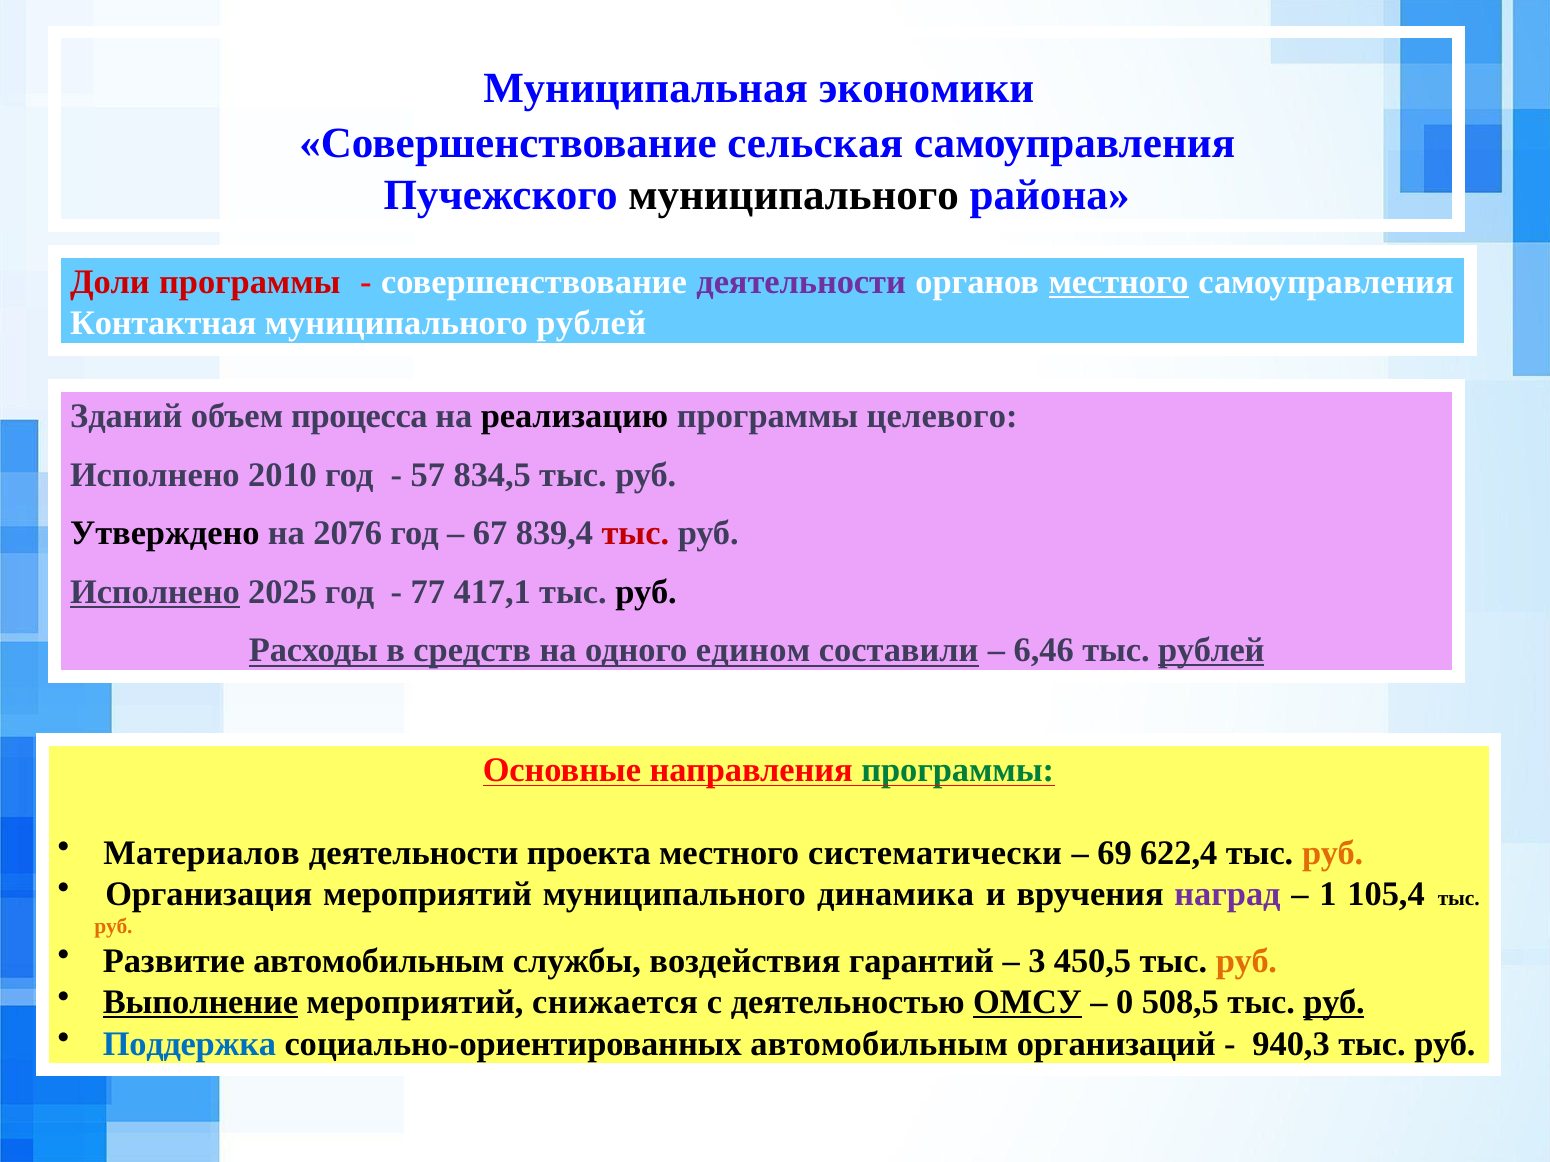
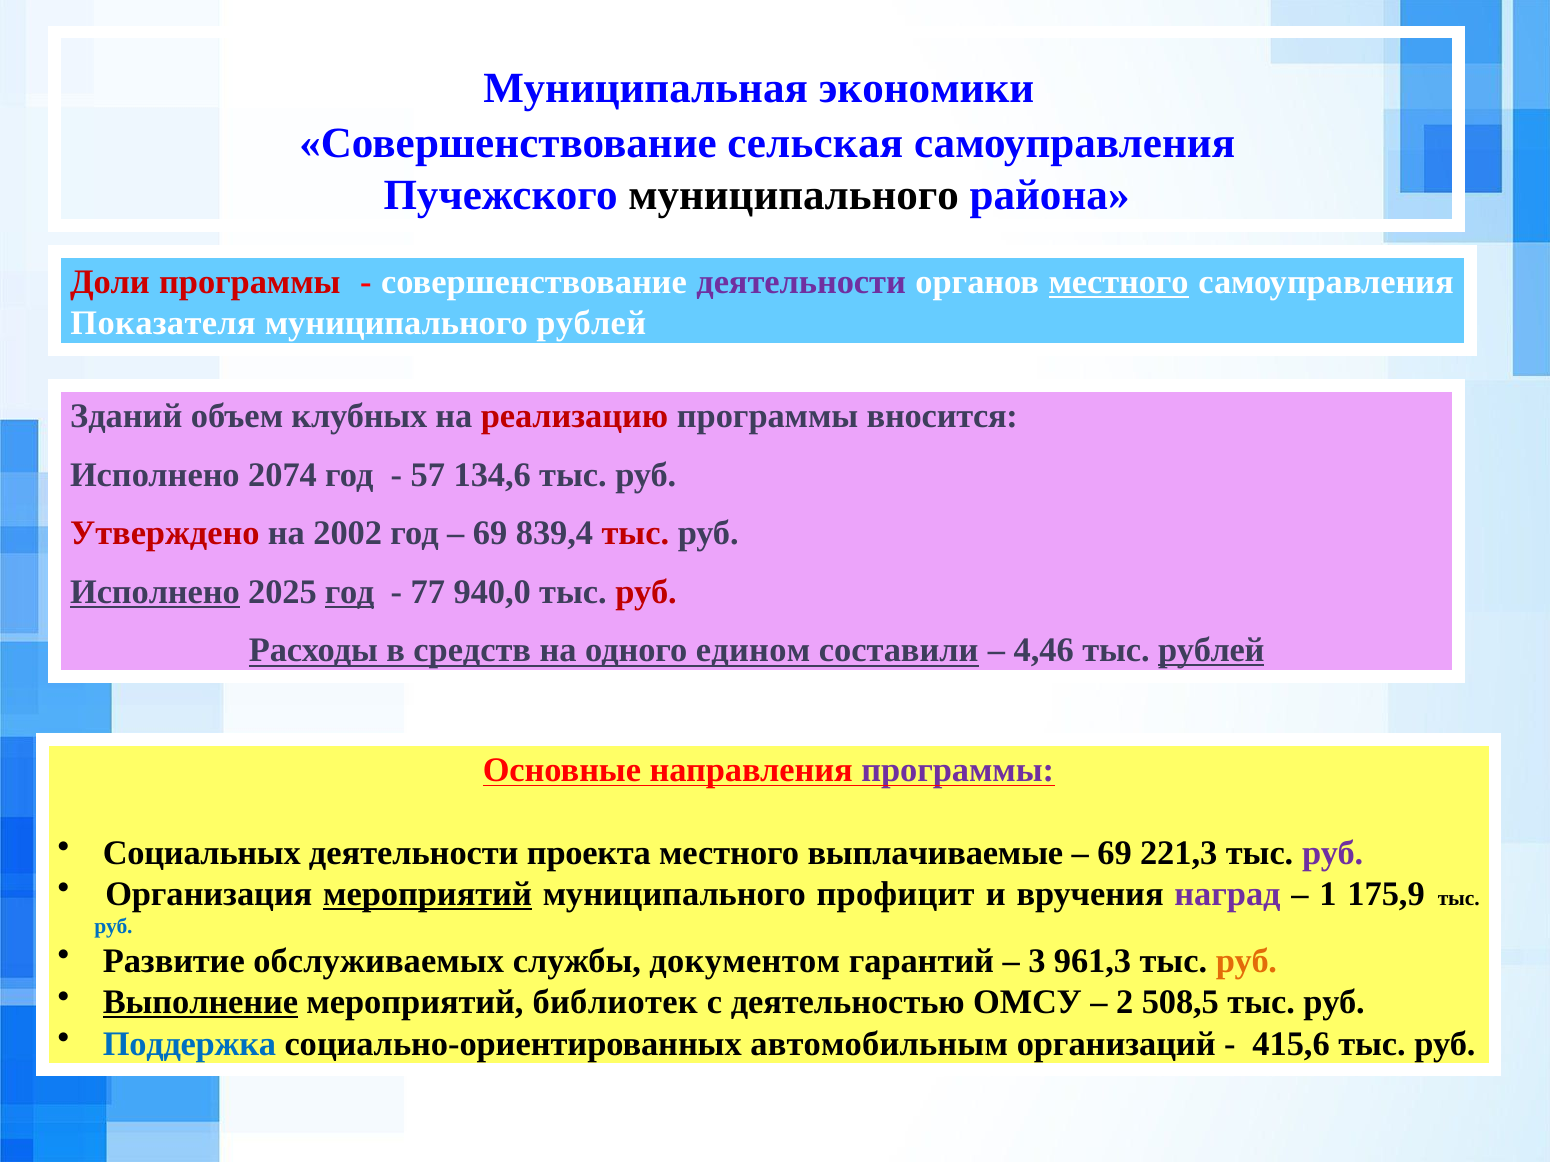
Контактная: Контактная -> Показателя
процесса: процесса -> клубных
реализацию colour: black -> red
целевого: целевого -> вносится
2010: 2010 -> 2074
834,5: 834,5 -> 134,6
Утверждено colour: black -> red
2076: 2076 -> 2002
67 at (490, 534): 67 -> 69
год at (350, 592) underline: none -> present
417,1: 417,1 -> 940,0
руб at (646, 592) colour: black -> red
6,46: 6,46 -> 4,46
программы at (958, 771) colour: green -> purple
Материалов: Материалов -> Социальных
систематически: систематически -> выплачиваемые
622,4: 622,4 -> 221,3
руб at (1333, 853) colour: orange -> purple
мероприятий at (427, 895) underline: none -> present
динамика: динамика -> профицит
105,4: 105,4 -> 175,9
руб at (113, 927) colour: orange -> blue
Развитие автомобильным: автомобильным -> обслуживаемых
воздействия: воздействия -> документом
450,5: 450,5 -> 961,3
снижается: снижается -> библиотек
ОМСУ underline: present -> none
0: 0 -> 2
руб at (1334, 1003) underline: present -> none
940,3: 940,3 -> 415,6
